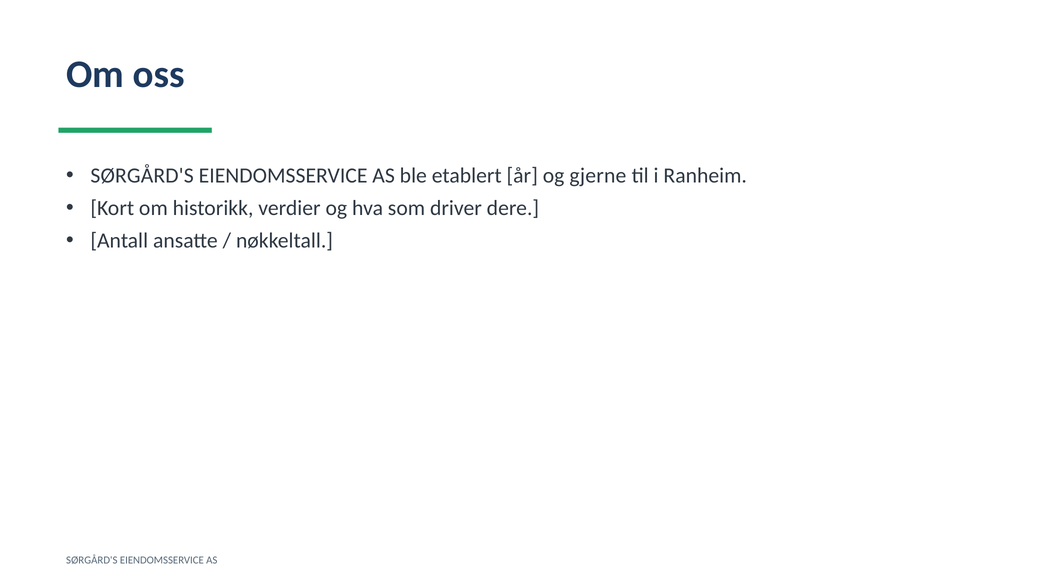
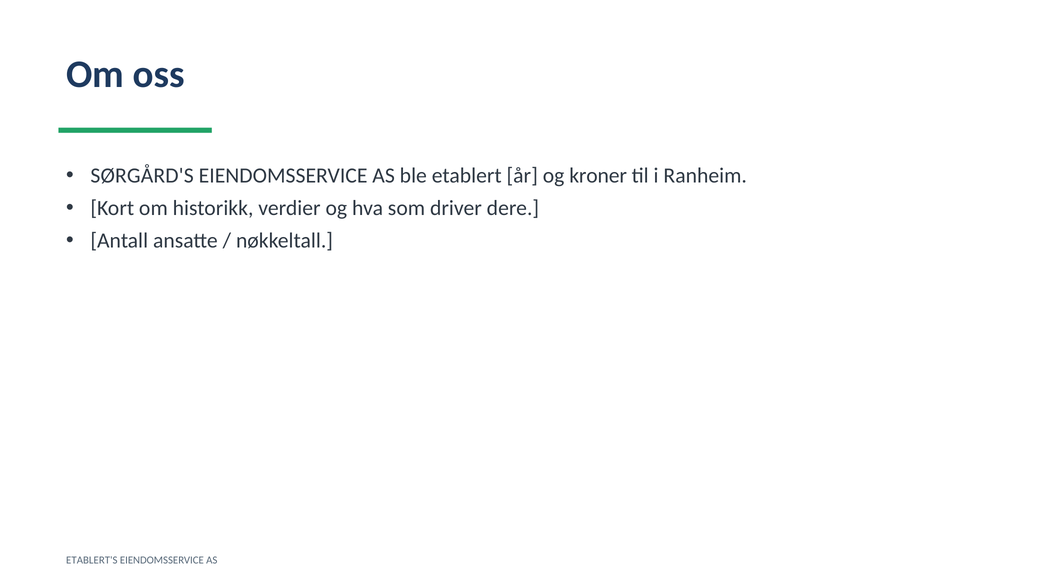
gjerne: gjerne -> kroner
SØRGÅRD'S at (92, 561): SØRGÅRD'S -> ETABLERT'S
